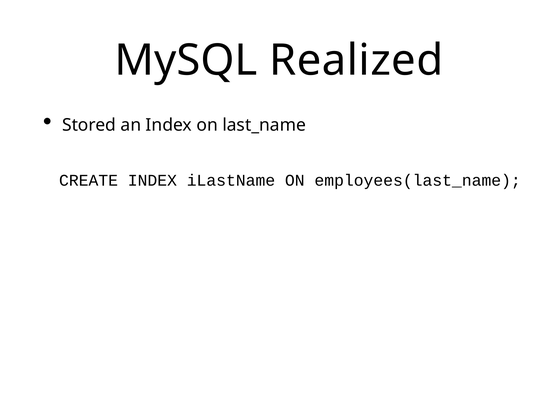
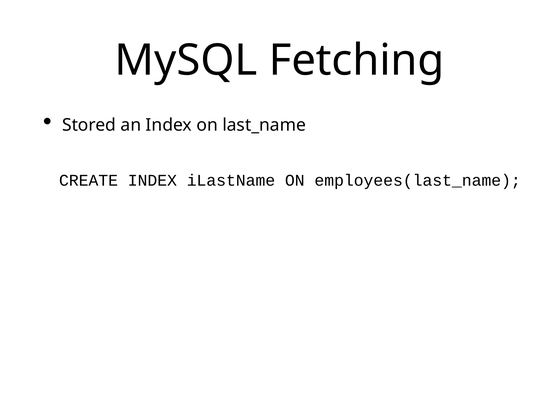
Realized: Realized -> Fetching
